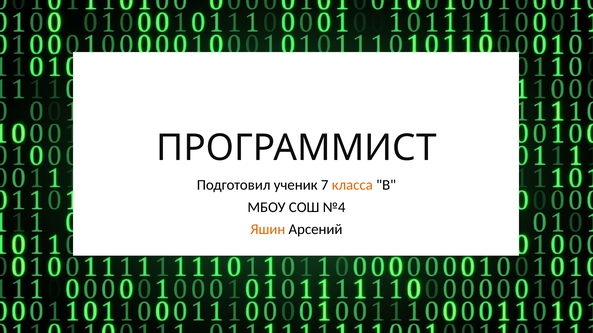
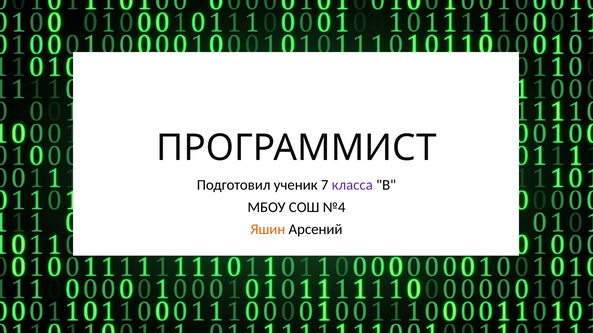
класса colour: orange -> purple
